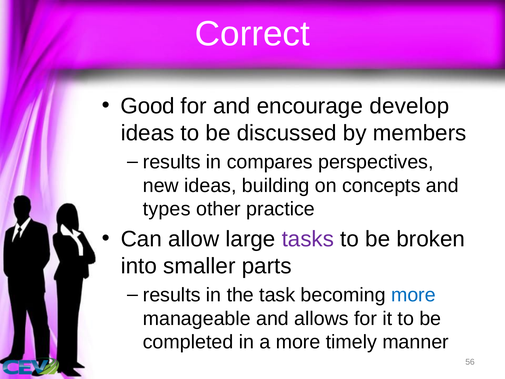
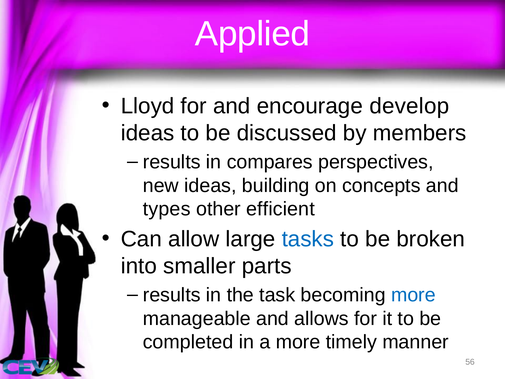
Correct: Correct -> Applied
Good: Good -> Lloyd
practice: practice -> efficient
tasks colour: purple -> blue
